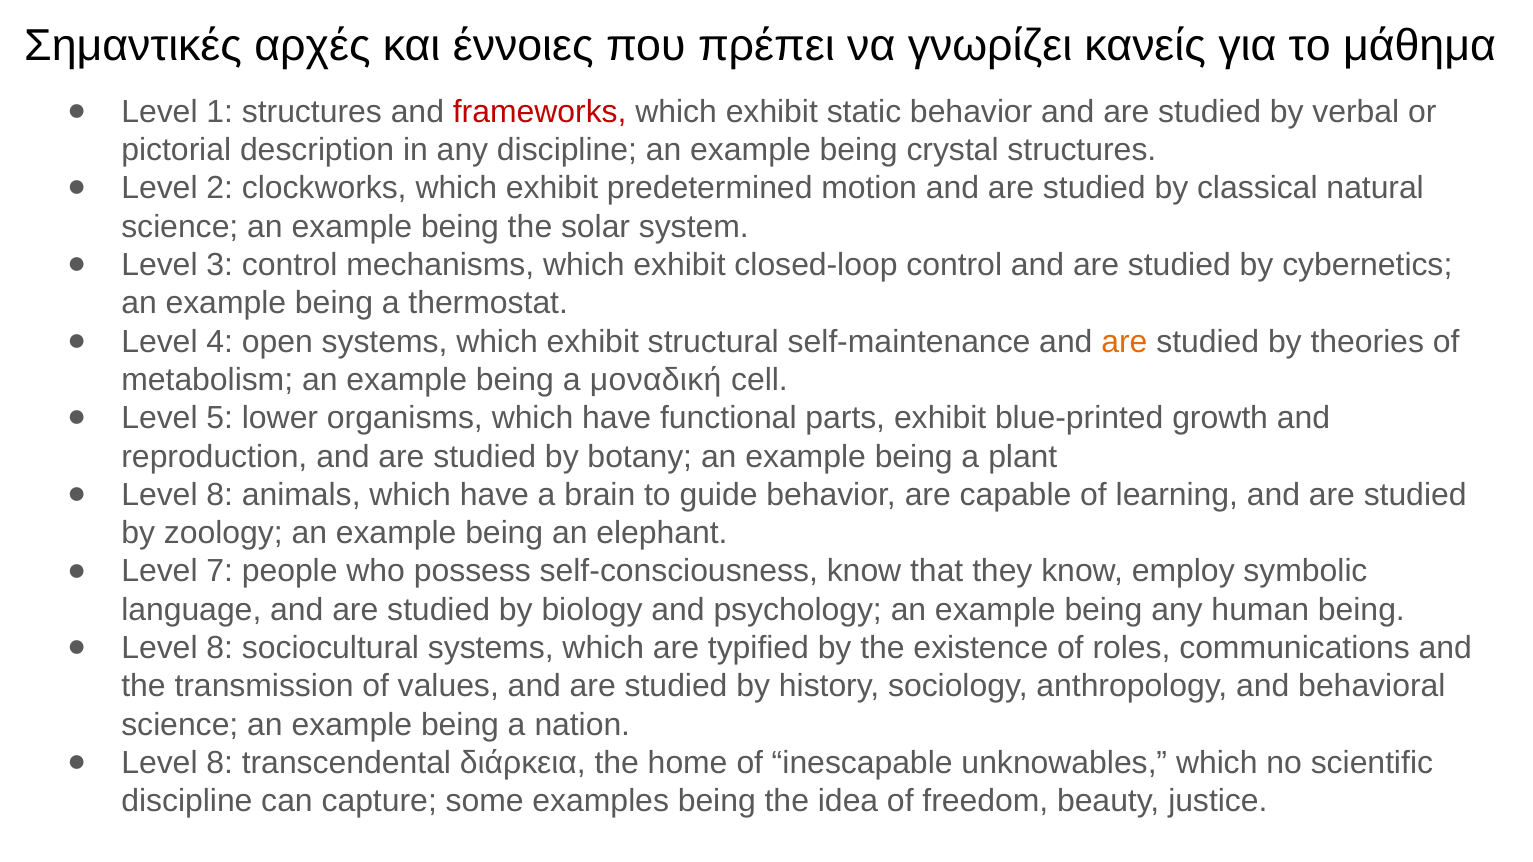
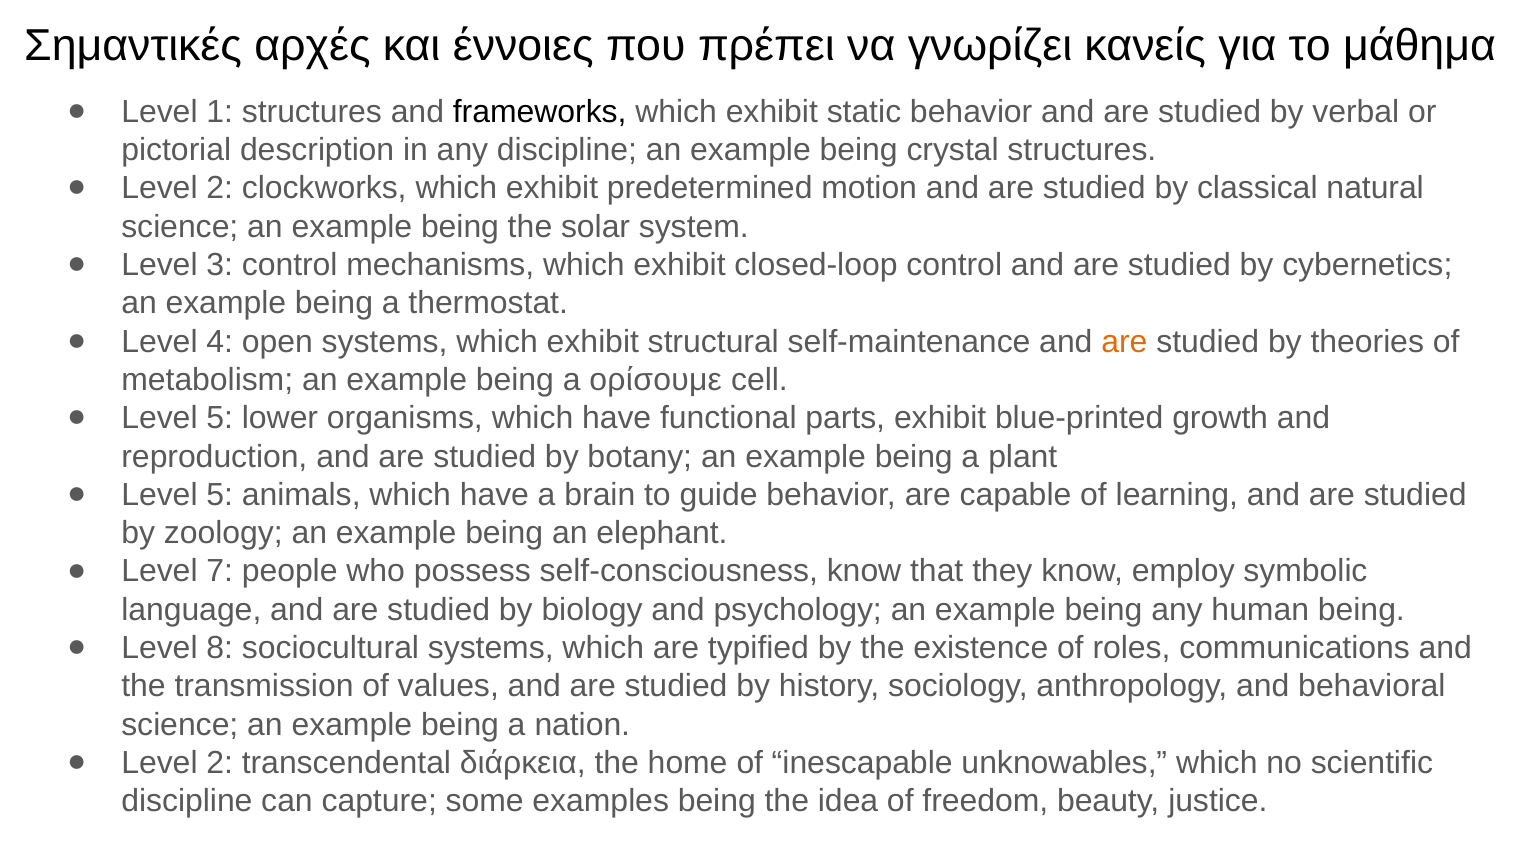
frameworks colour: red -> black
μοναδική: μοναδική -> ορίσουμε
8 at (220, 495): 8 -> 5
8 at (220, 763): 8 -> 2
